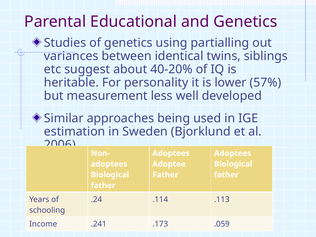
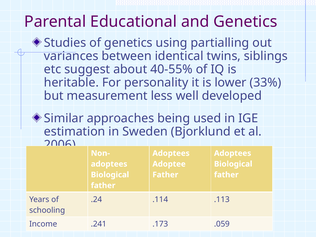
40-20%: 40-20% -> 40-55%
57%: 57% -> 33%
